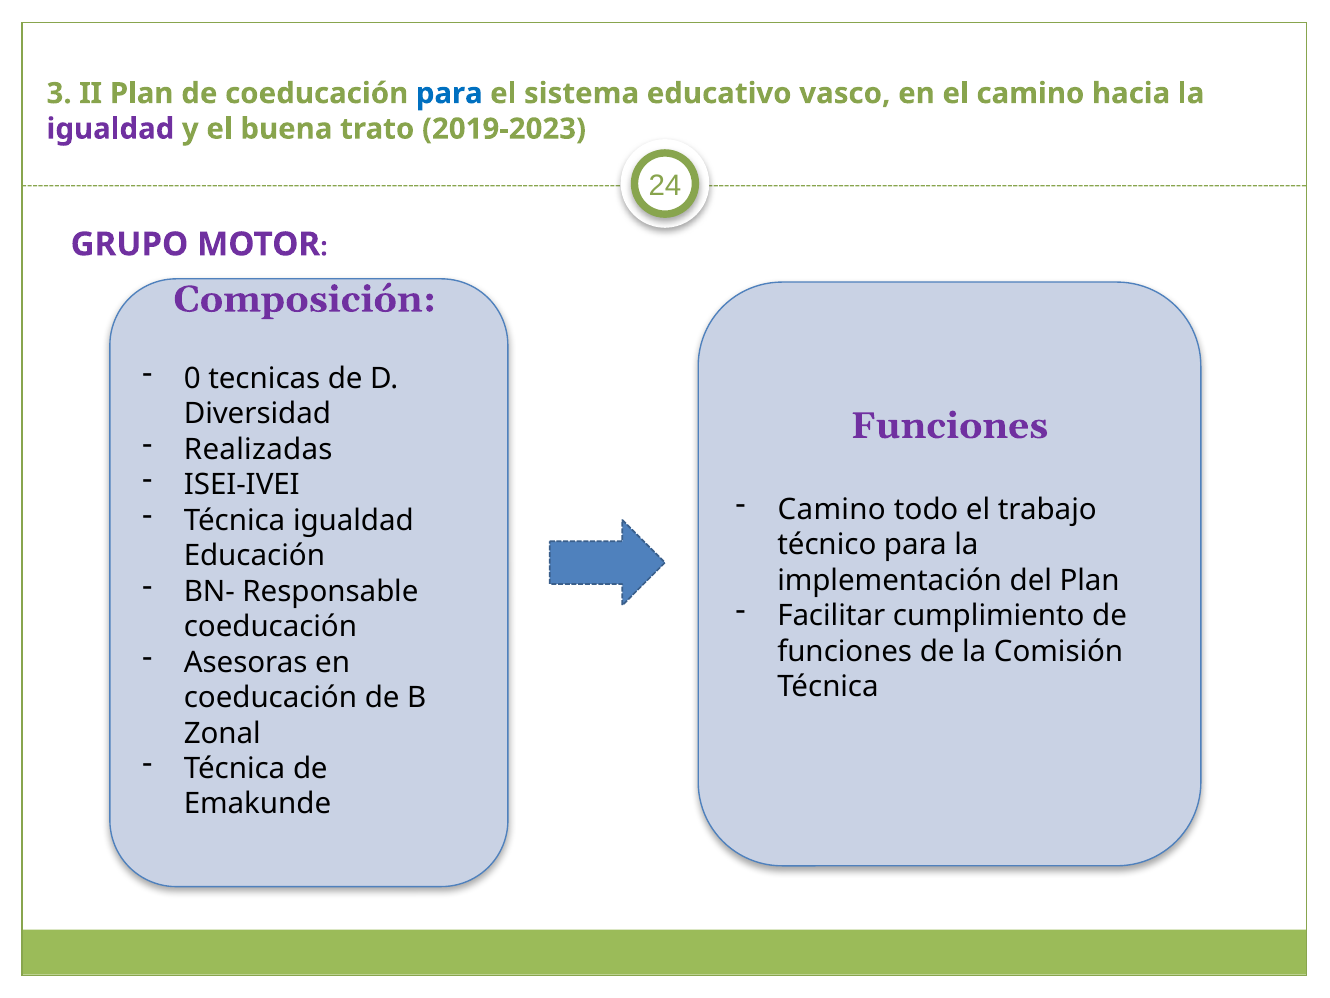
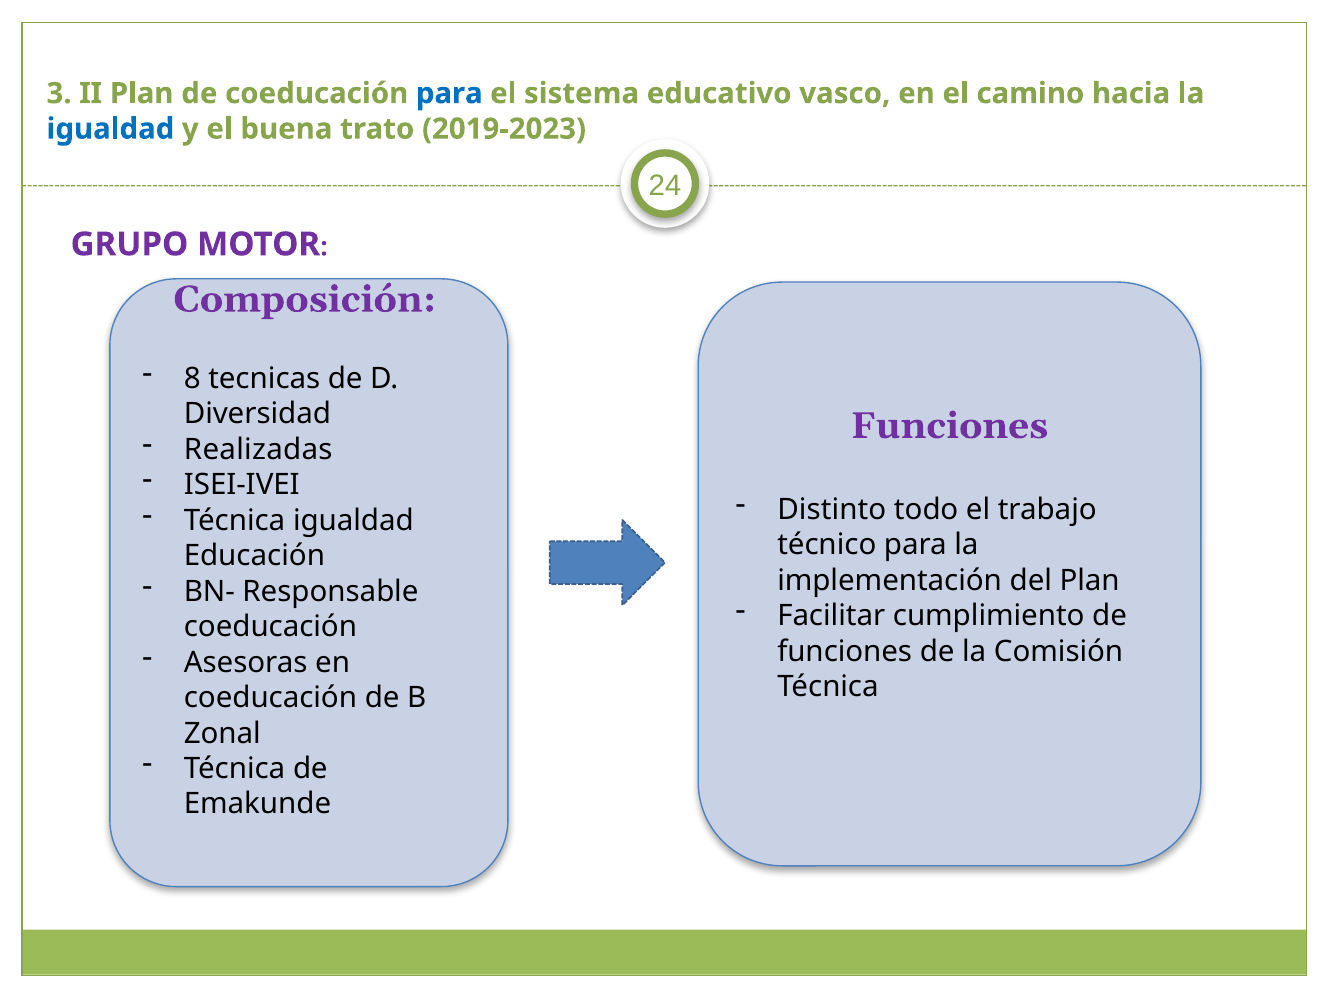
igualdad at (110, 129) colour: purple -> blue
0: 0 -> 8
Camino at (832, 509): Camino -> Distinto
